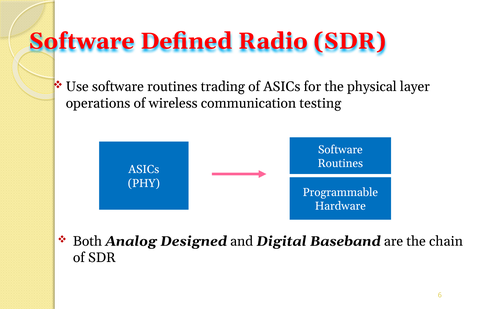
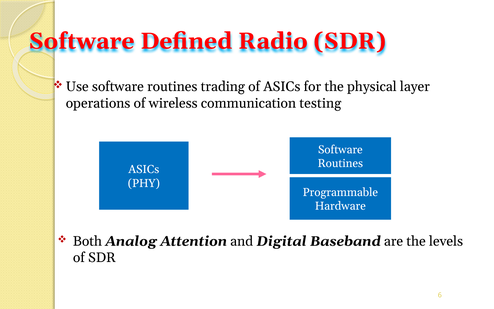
Designed: Designed -> Attention
chain: chain -> levels
